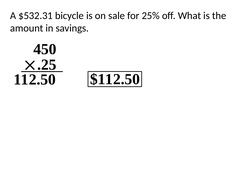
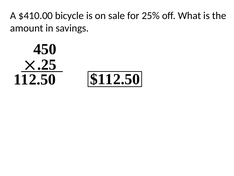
$532.31: $532.31 -> $410.00
